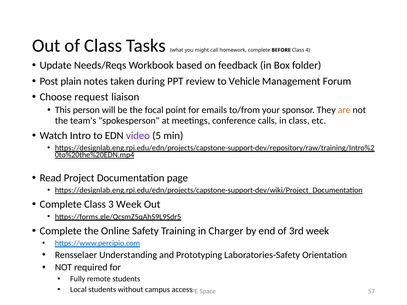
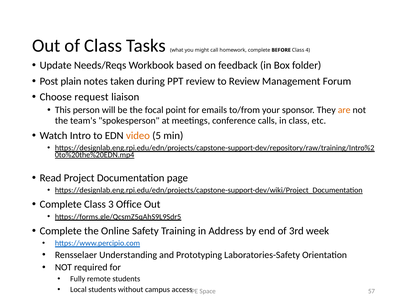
to Vehicle: Vehicle -> Review
video colour: purple -> orange
3 Week: Week -> Office
Charger: Charger -> Address
